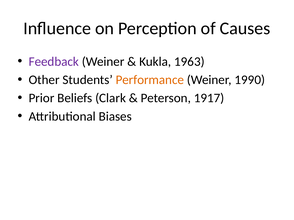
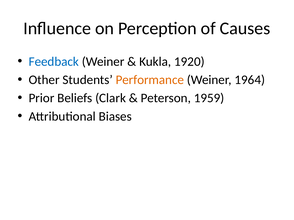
Feedback colour: purple -> blue
1963: 1963 -> 1920
1990: 1990 -> 1964
1917: 1917 -> 1959
